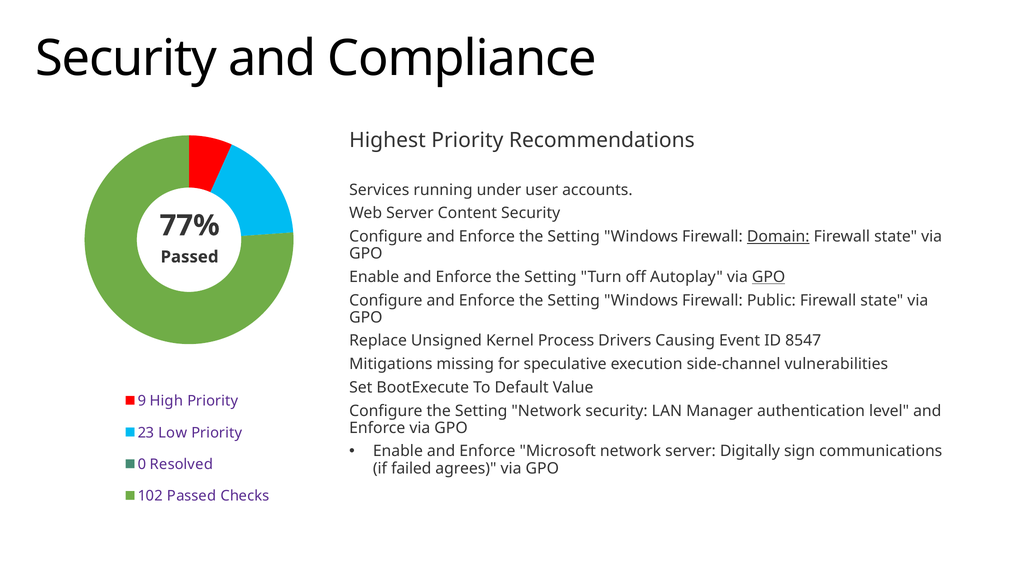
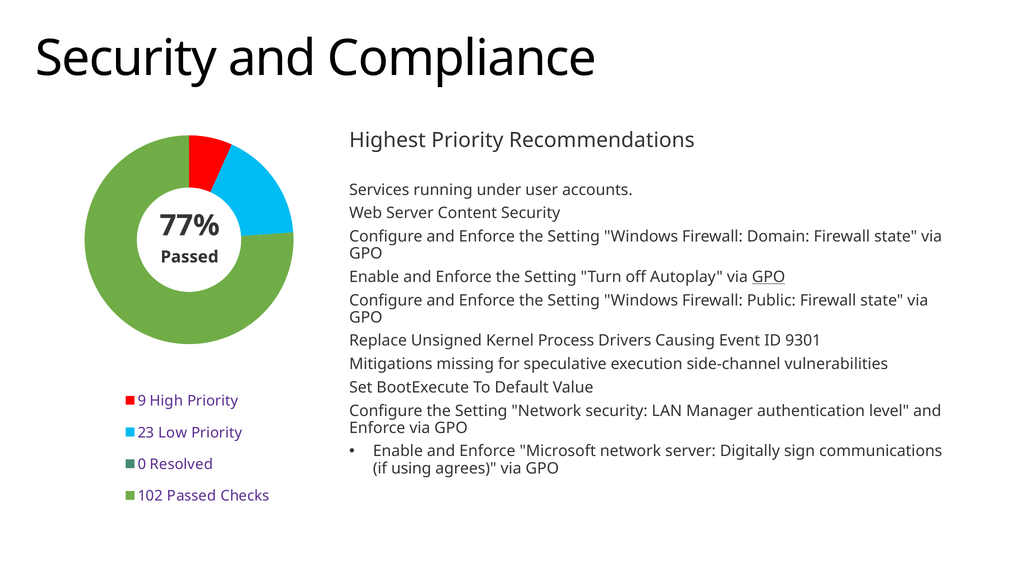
Domain underline: present -> none
8547: 8547 -> 9301
failed: failed -> using
